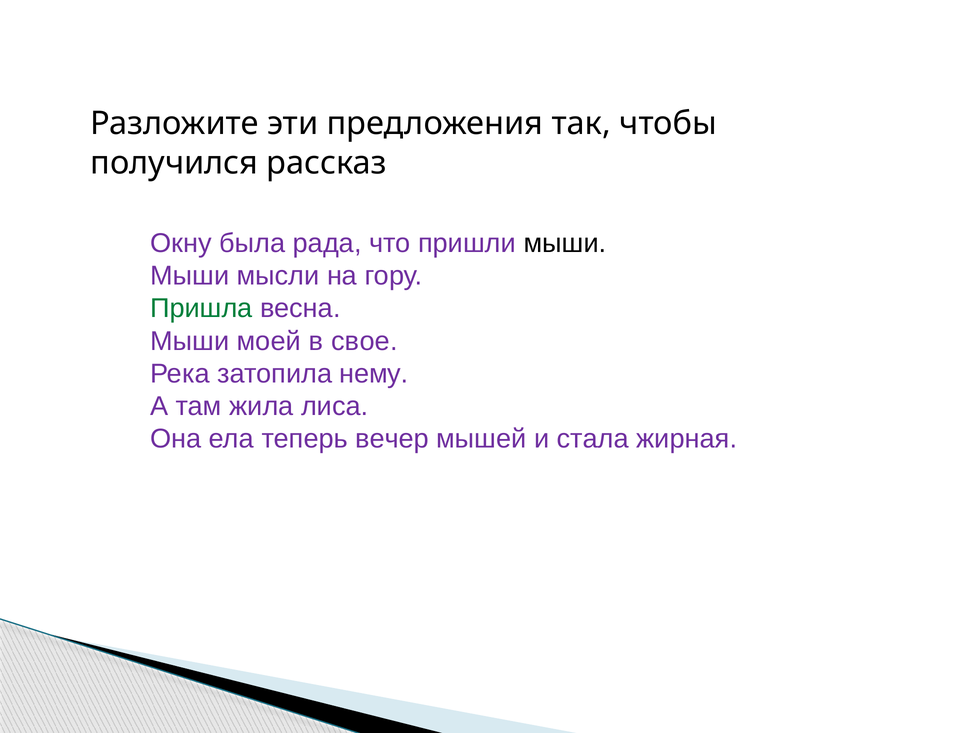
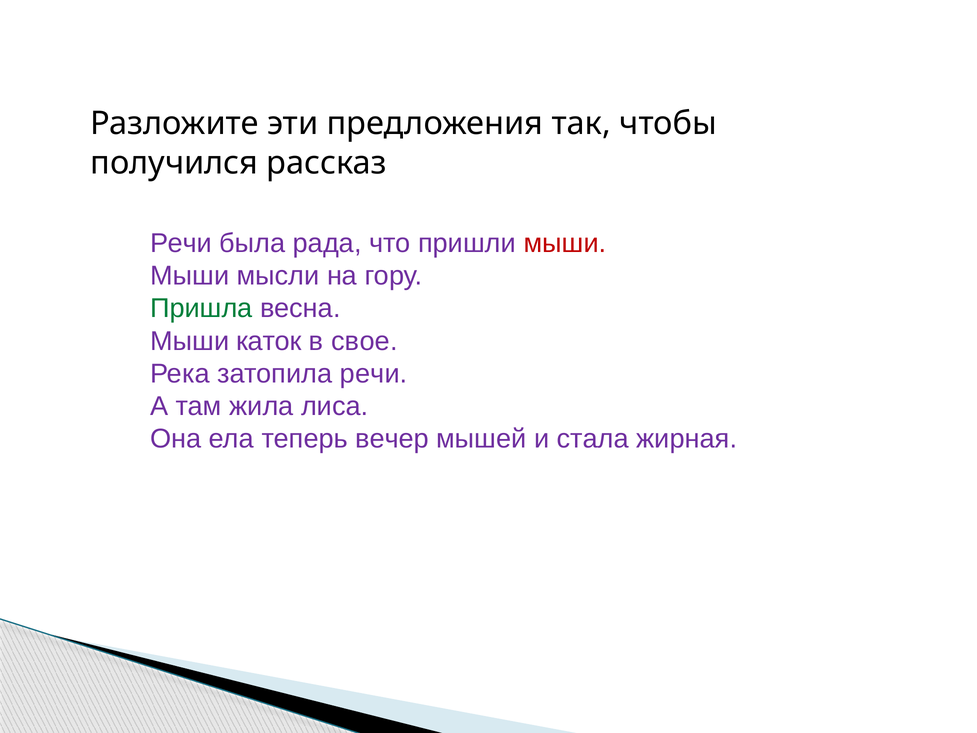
Окну at (181, 243): Окну -> Речи
мыши at (565, 243) colour: black -> red
моей: моей -> каток
затопила нему: нему -> речи
